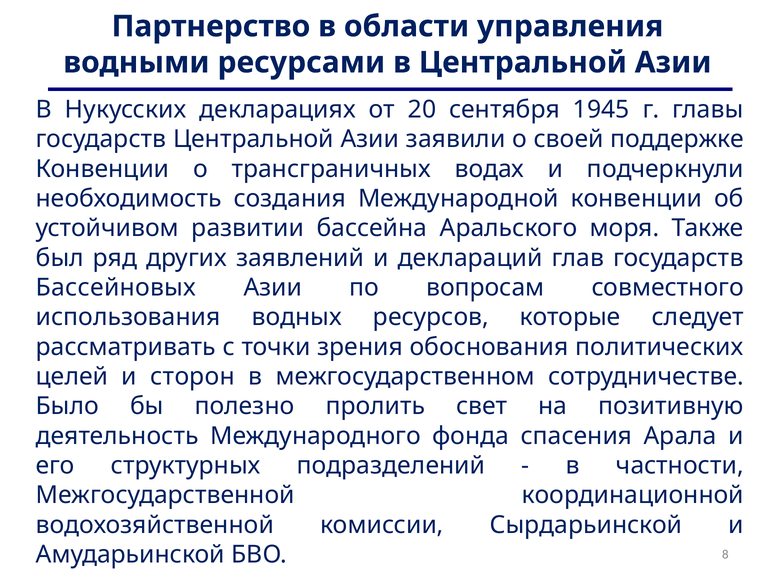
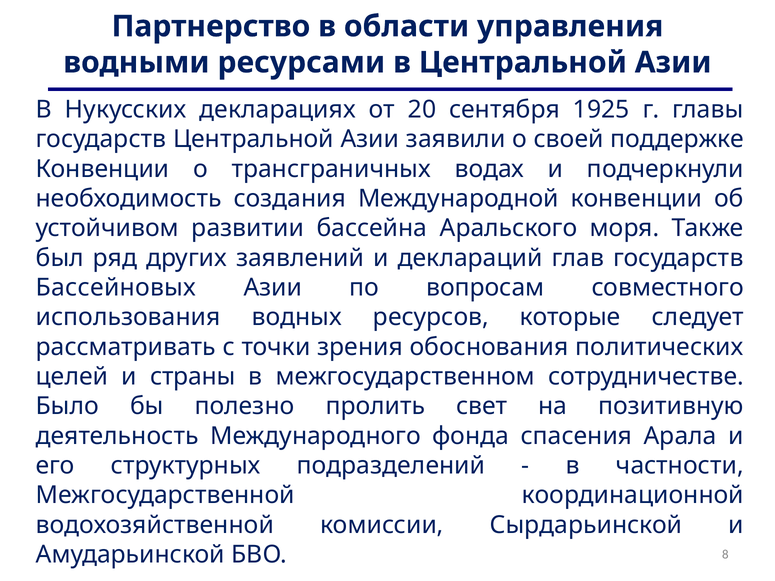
1945: 1945 -> 1925
сторон: сторон -> страны
